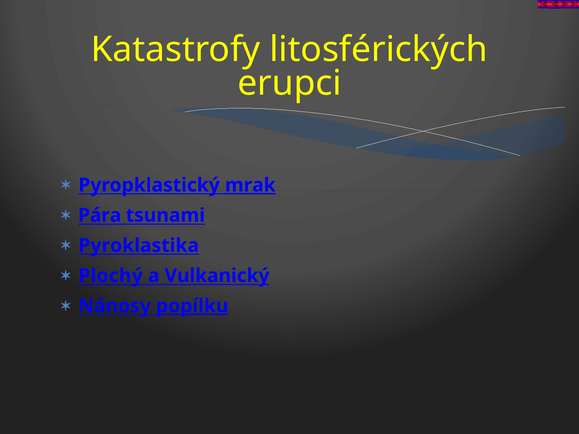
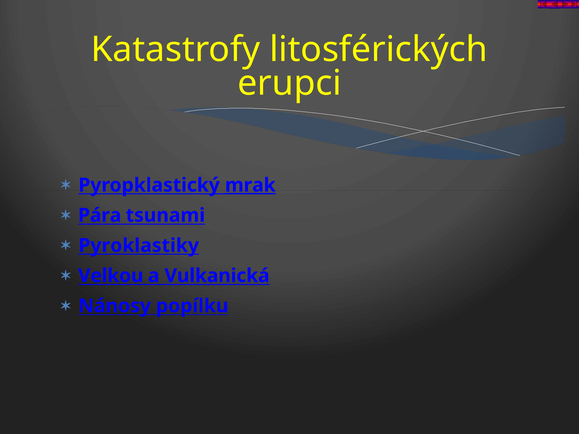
Pyroklastika: Pyroklastika -> Pyroklastiky
Plochý: Plochý -> Velkou
Vulkanický: Vulkanický -> Vulkanická
popílku underline: present -> none
